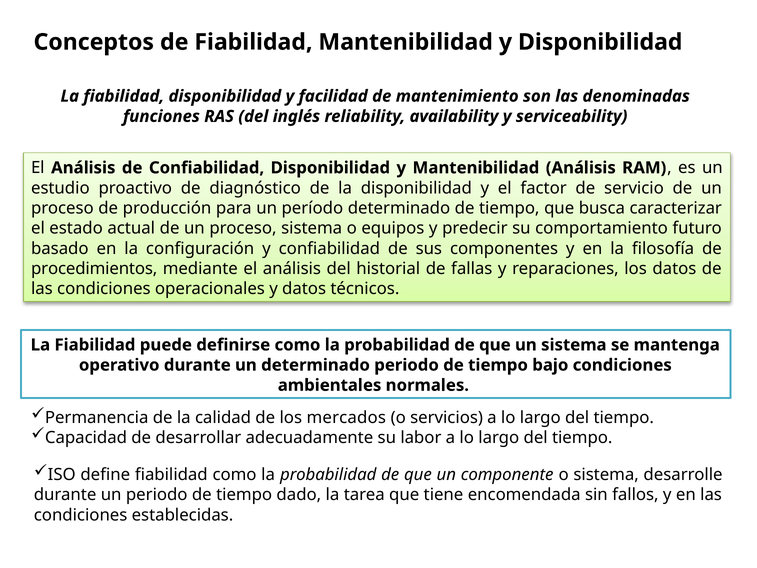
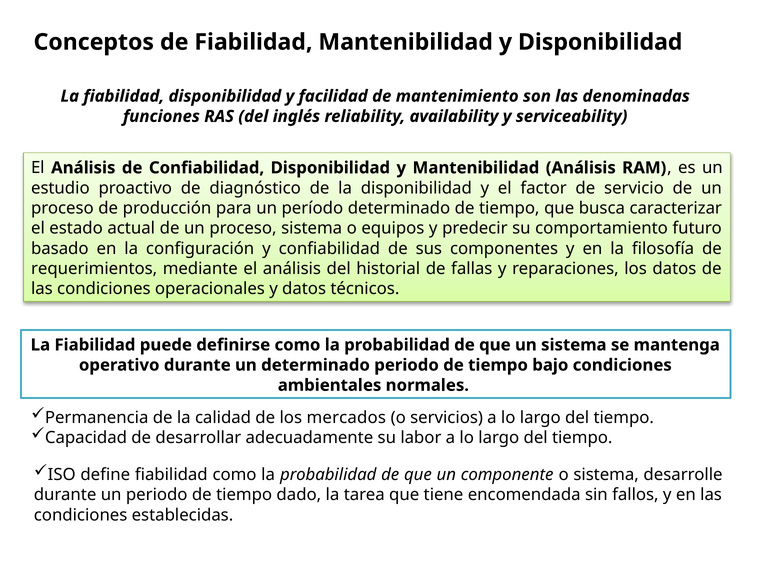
procedimientos: procedimientos -> requerimientos
